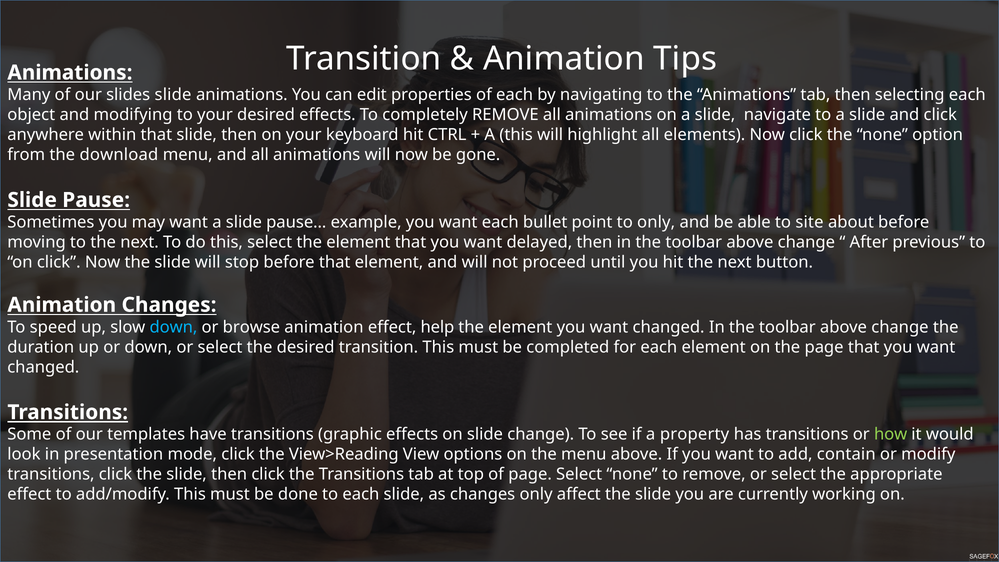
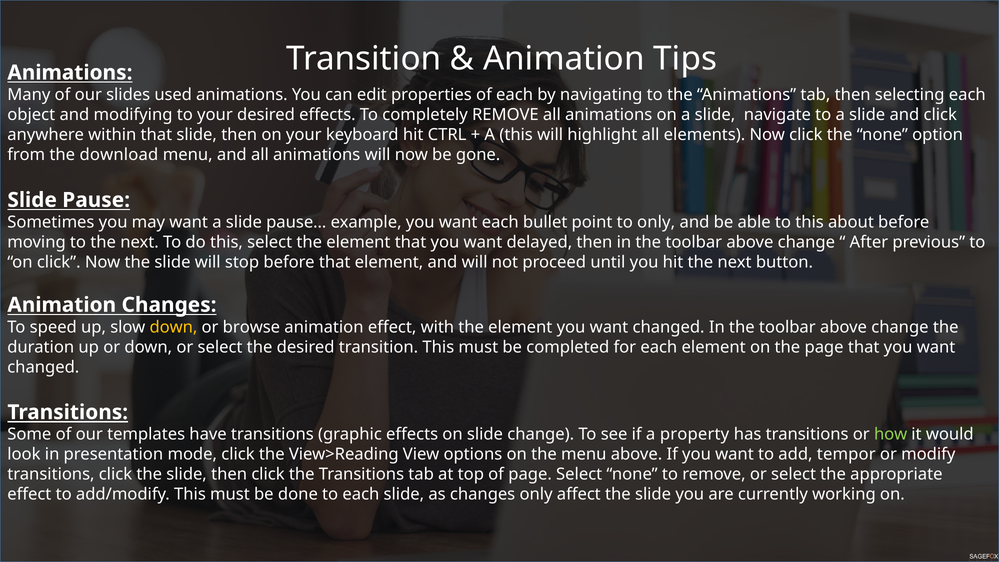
slides slide: slide -> used
to site: site -> this
down at (173, 327) colour: light blue -> yellow
help: help -> with
contain: contain -> tempor
